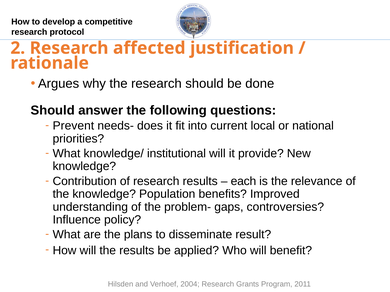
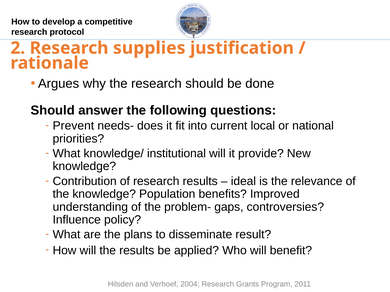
affected: affected -> supplies
each: each -> ideal
